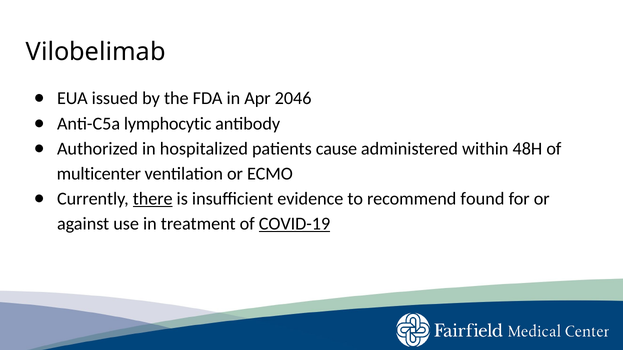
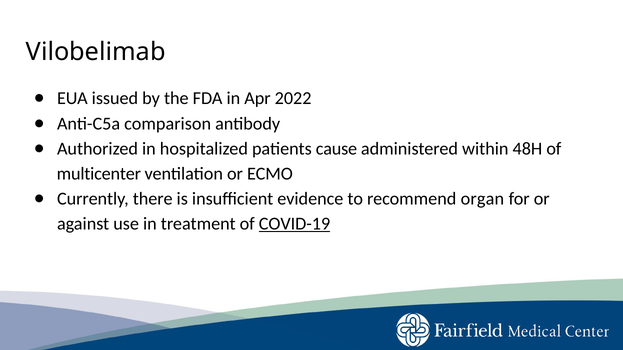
2046: 2046 -> 2022
lymphocytic: lymphocytic -> comparison
there underline: present -> none
found: found -> organ
